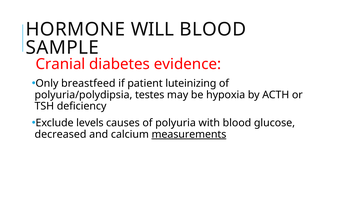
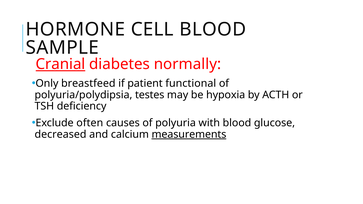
WILL: WILL -> CELL
Cranial underline: none -> present
evidence: evidence -> normally
luteinizing: luteinizing -> functional
levels: levels -> often
